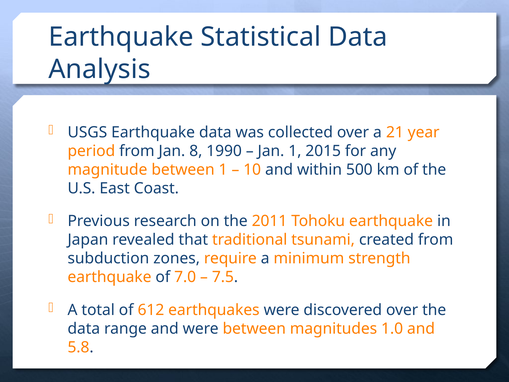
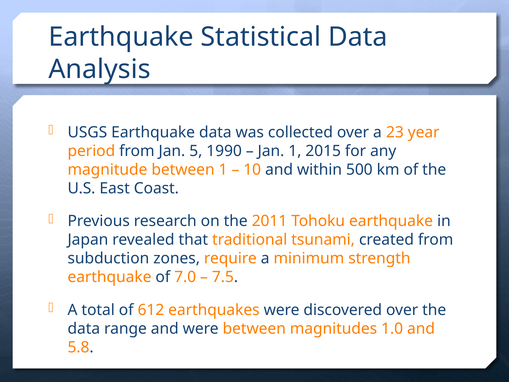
21: 21 -> 23
8: 8 -> 5
